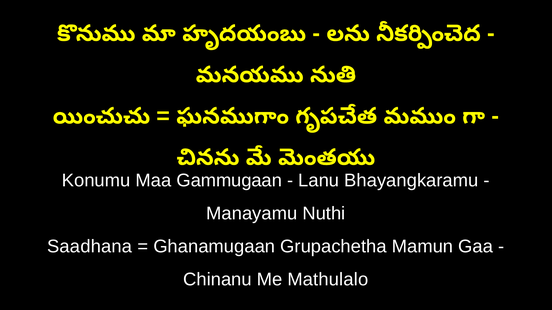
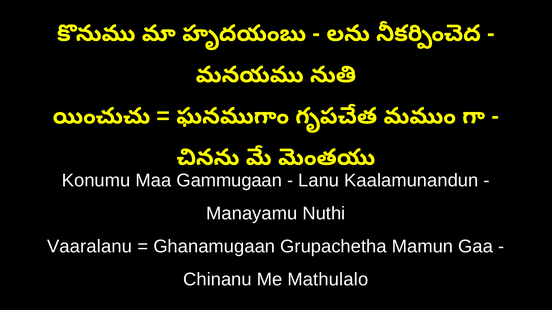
Bhayangkaramu: Bhayangkaramu -> Kaalamunandun
Saadhana: Saadhana -> Vaaralanu
